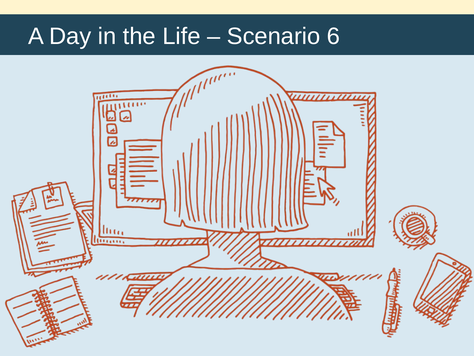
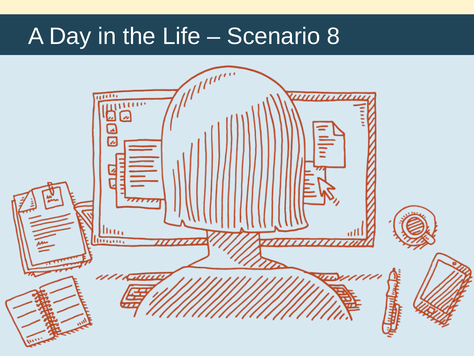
6: 6 -> 8
